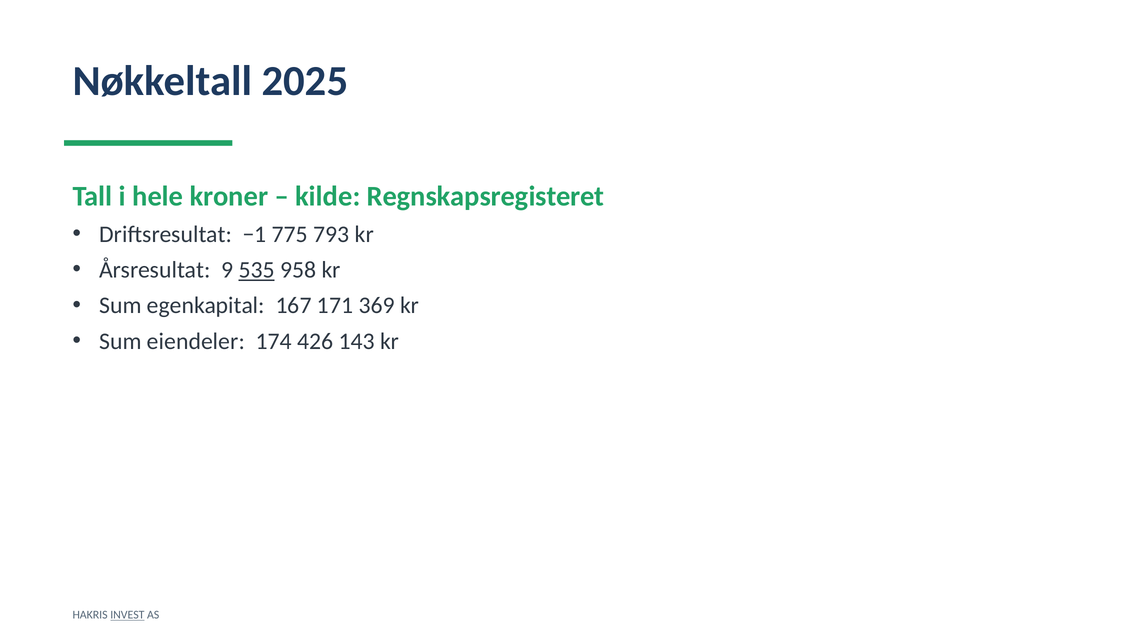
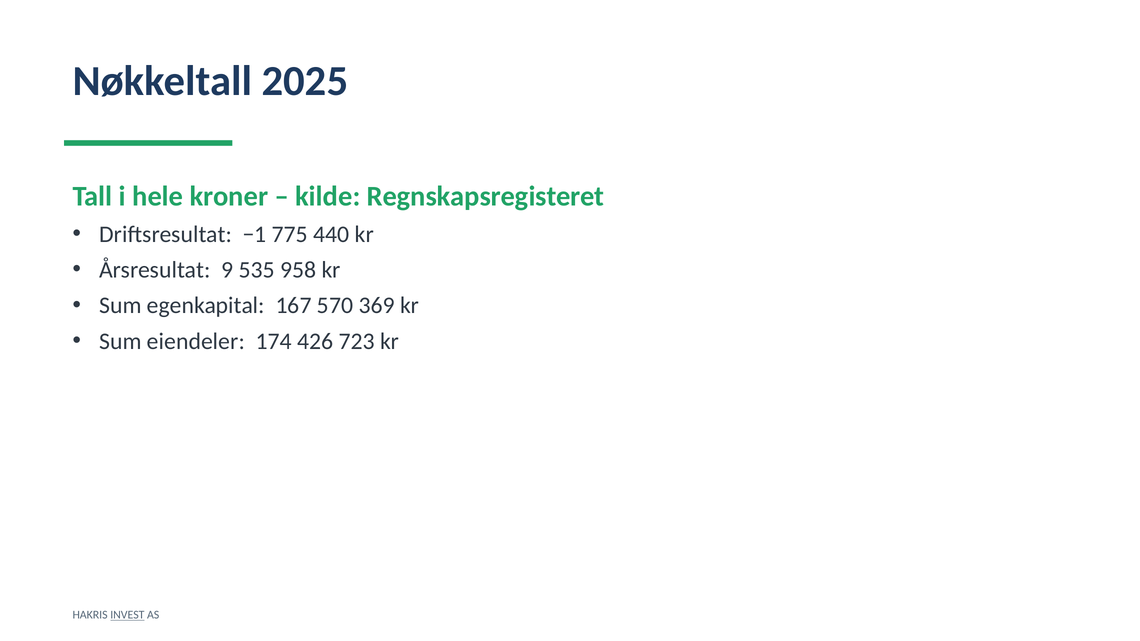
793: 793 -> 440
535 underline: present -> none
171: 171 -> 570
143: 143 -> 723
